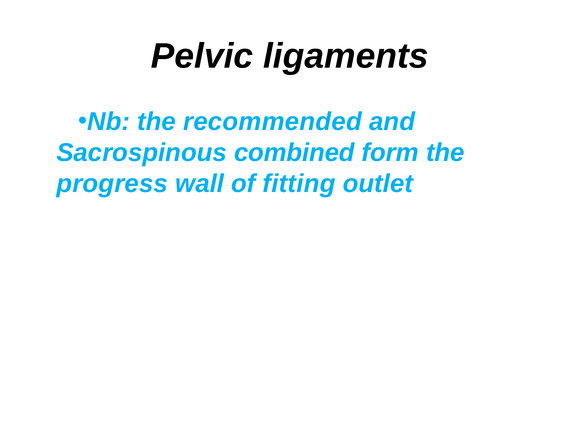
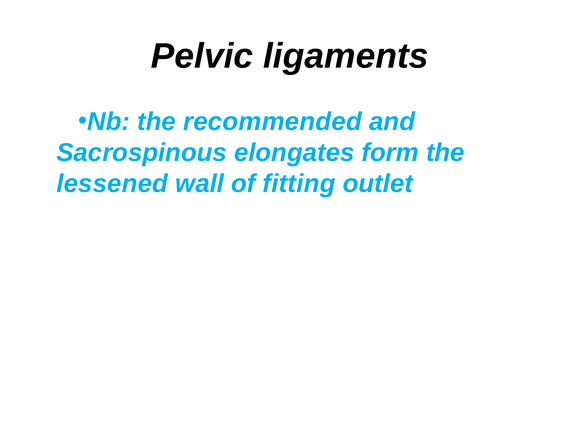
combined: combined -> elongates
progress: progress -> lessened
